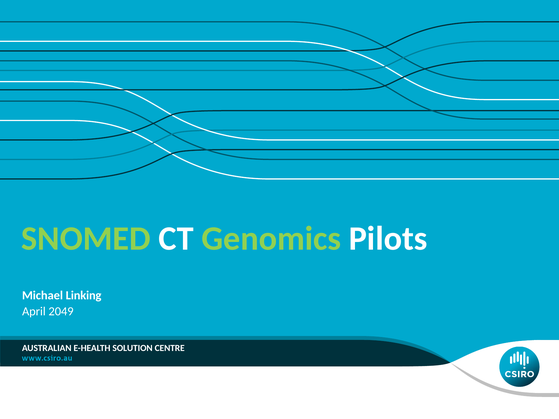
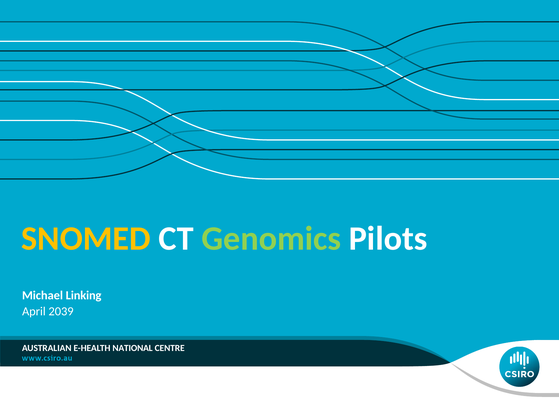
SNOMED colour: light green -> yellow
2049: 2049 -> 2039
SOLUTION: SOLUTION -> NATIONAL
